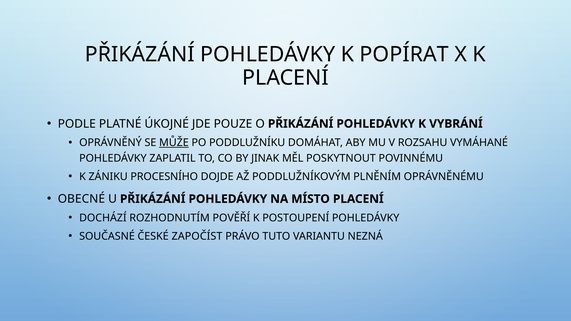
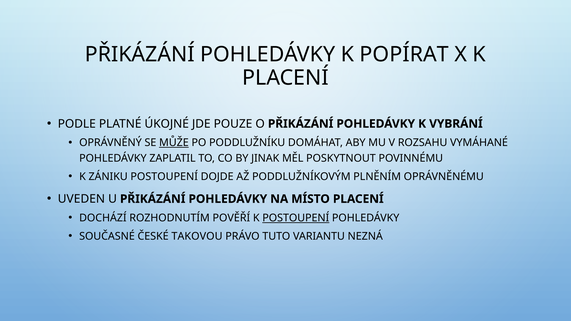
ZÁNIKU PROCESNÍHO: PROCESNÍHO -> POSTOUPENÍ
OBECNÉ: OBECNÉ -> UVEDEN
POSTOUPENÍ at (296, 218) underline: none -> present
ZAPOČÍST: ZAPOČÍST -> TAKOVOU
